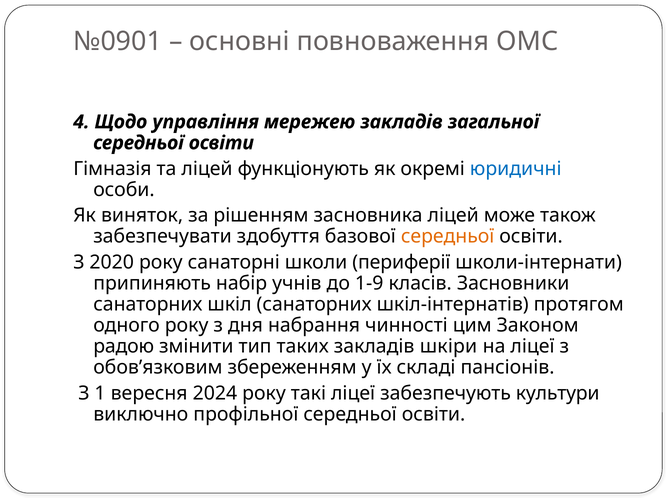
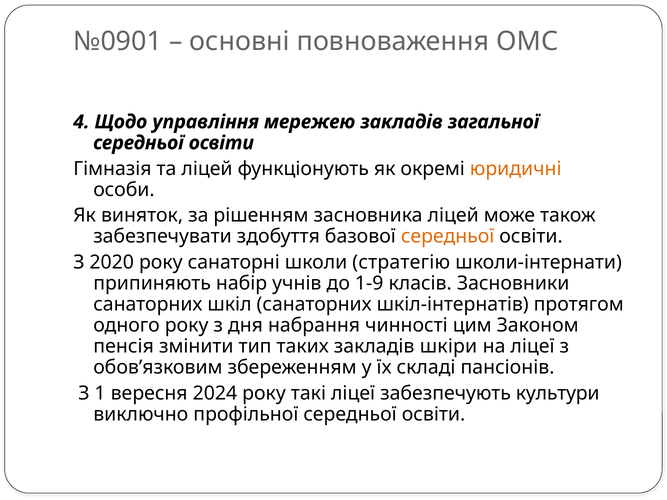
юридичні colour: blue -> orange
периферії: периферії -> стратегію
радою: радою -> пенсія
